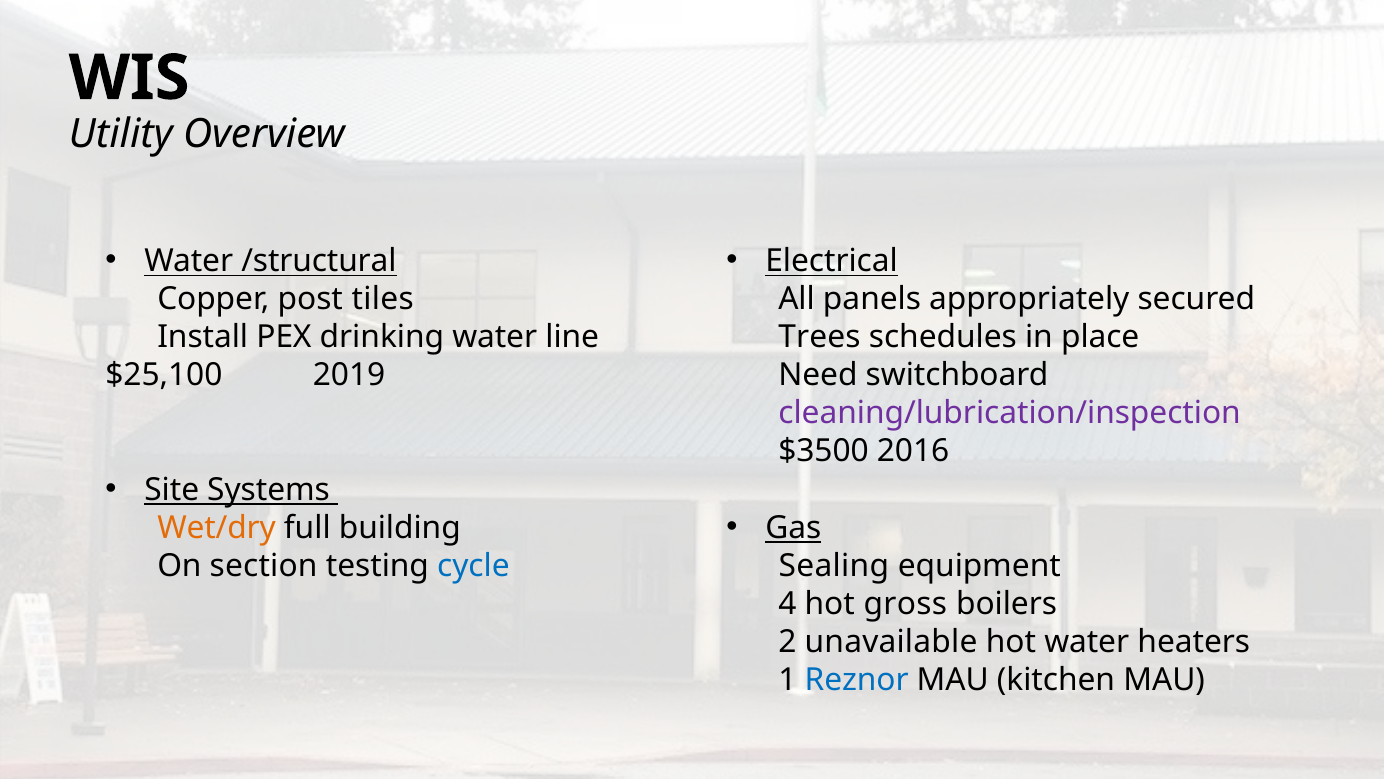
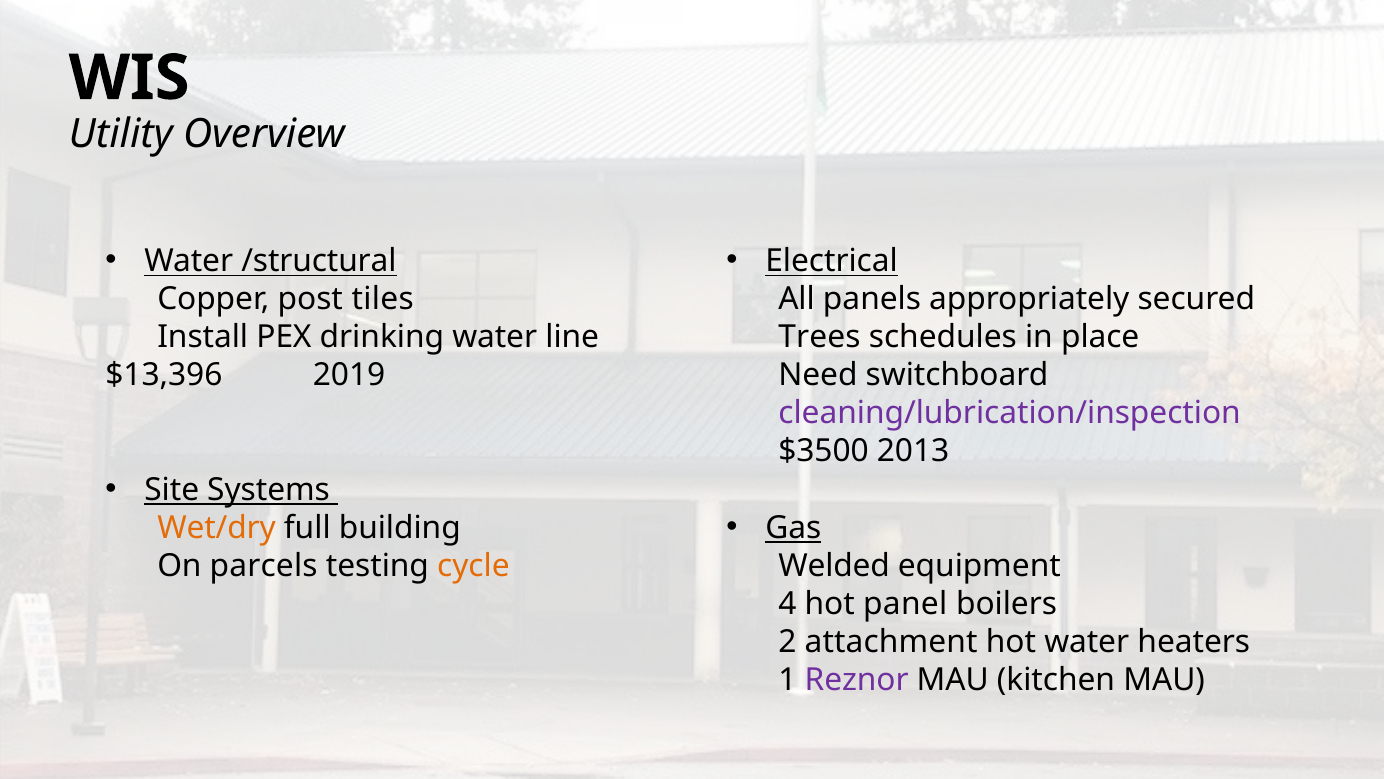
$25,100: $25,100 -> $13,396
2016: 2016 -> 2013
section: section -> parcels
cycle colour: blue -> orange
Sealing: Sealing -> Welded
gross: gross -> panel
unavailable: unavailable -> attachment
Reznor colour: blue -> purple
